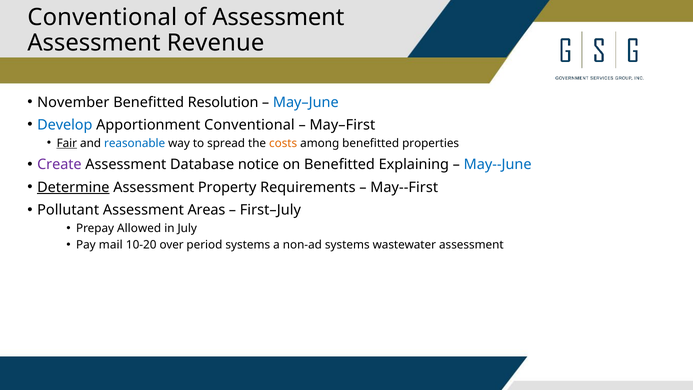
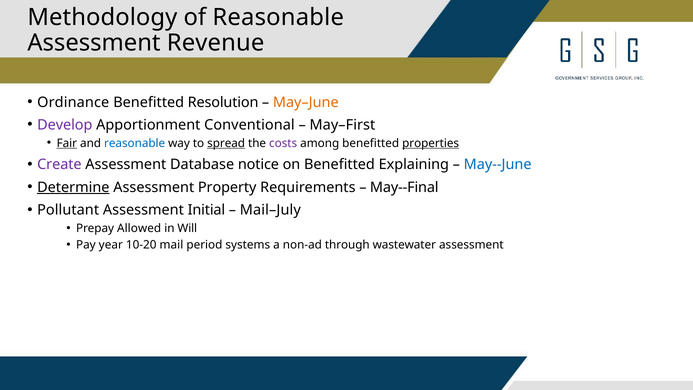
Conventional at (102, 17): Conventional -> Methodology
of Assessment: Assessment -> Reasonable
November: November -> Ordinance
May–June colour: blue -> orange
Develop colour: blue -> purple
spread underline: none -> present
costs colour: orange -> purple
properties underline: none -> present
May--First: May--First -> May--Final
Areas: Areas -> Initial
First–July: First–July -> Mail–July
July: July -> Will
mail: mail -> year
over: over -> mail
non-ad systems: systems -> through
